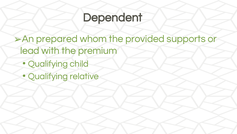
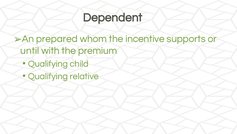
provided: provided -> incentive
lead: lead -> until
